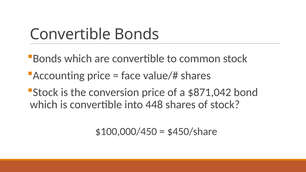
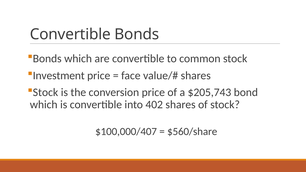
Accounting: Accounting -> Investment
$871,042: $871,042 -> $205,743
448: 448 -> 402
$100,000/450: $100,000/450 -> $100,000/407
$450/share: $450/share -> $560/share
